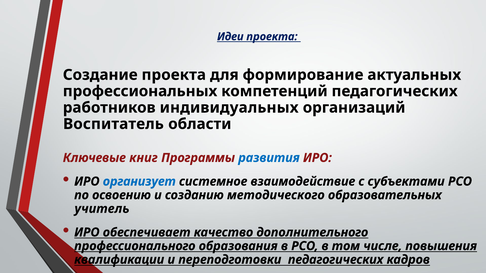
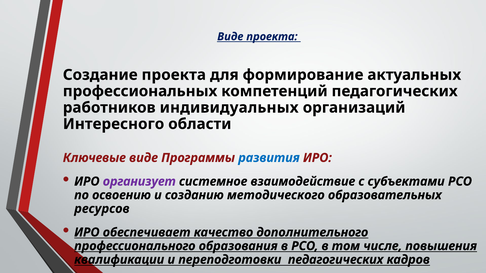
Идеи at (230, 37): Идеи -> Виде
Воспитатель: Воспитатель -> Интересного
Ключевые книг: книг -> виде
организует colour: blue -> purple
учитель: учитель -> ресурсов
